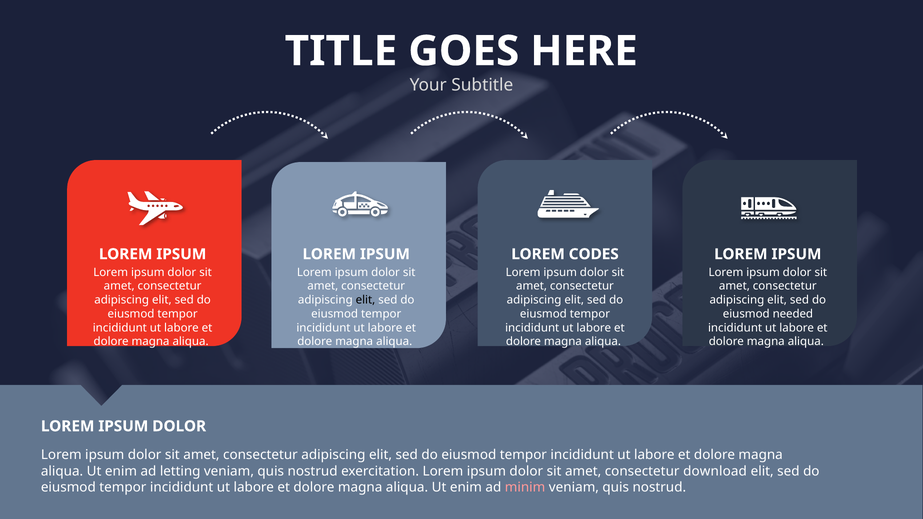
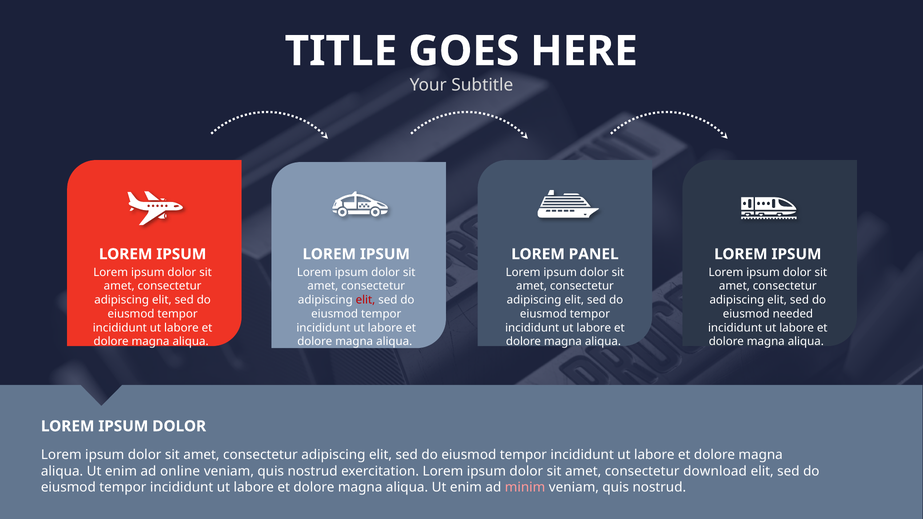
CODES: CODES -> PANEL
elit at (365, 300) colour: black -> red
letting: letting -> online
